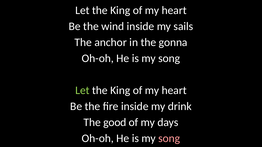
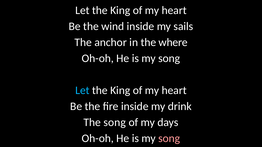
gonna: gonna -> where
Let at (82, 91) colour: light green -> light blue
The good: good -> song
